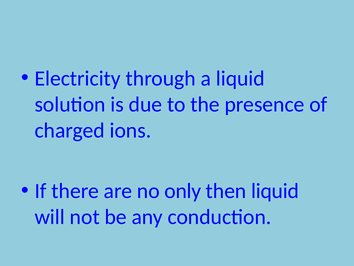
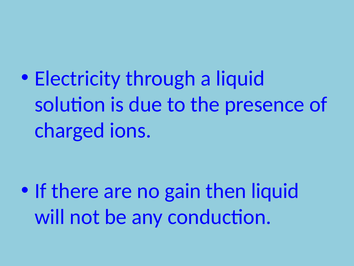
only: only -> gain
